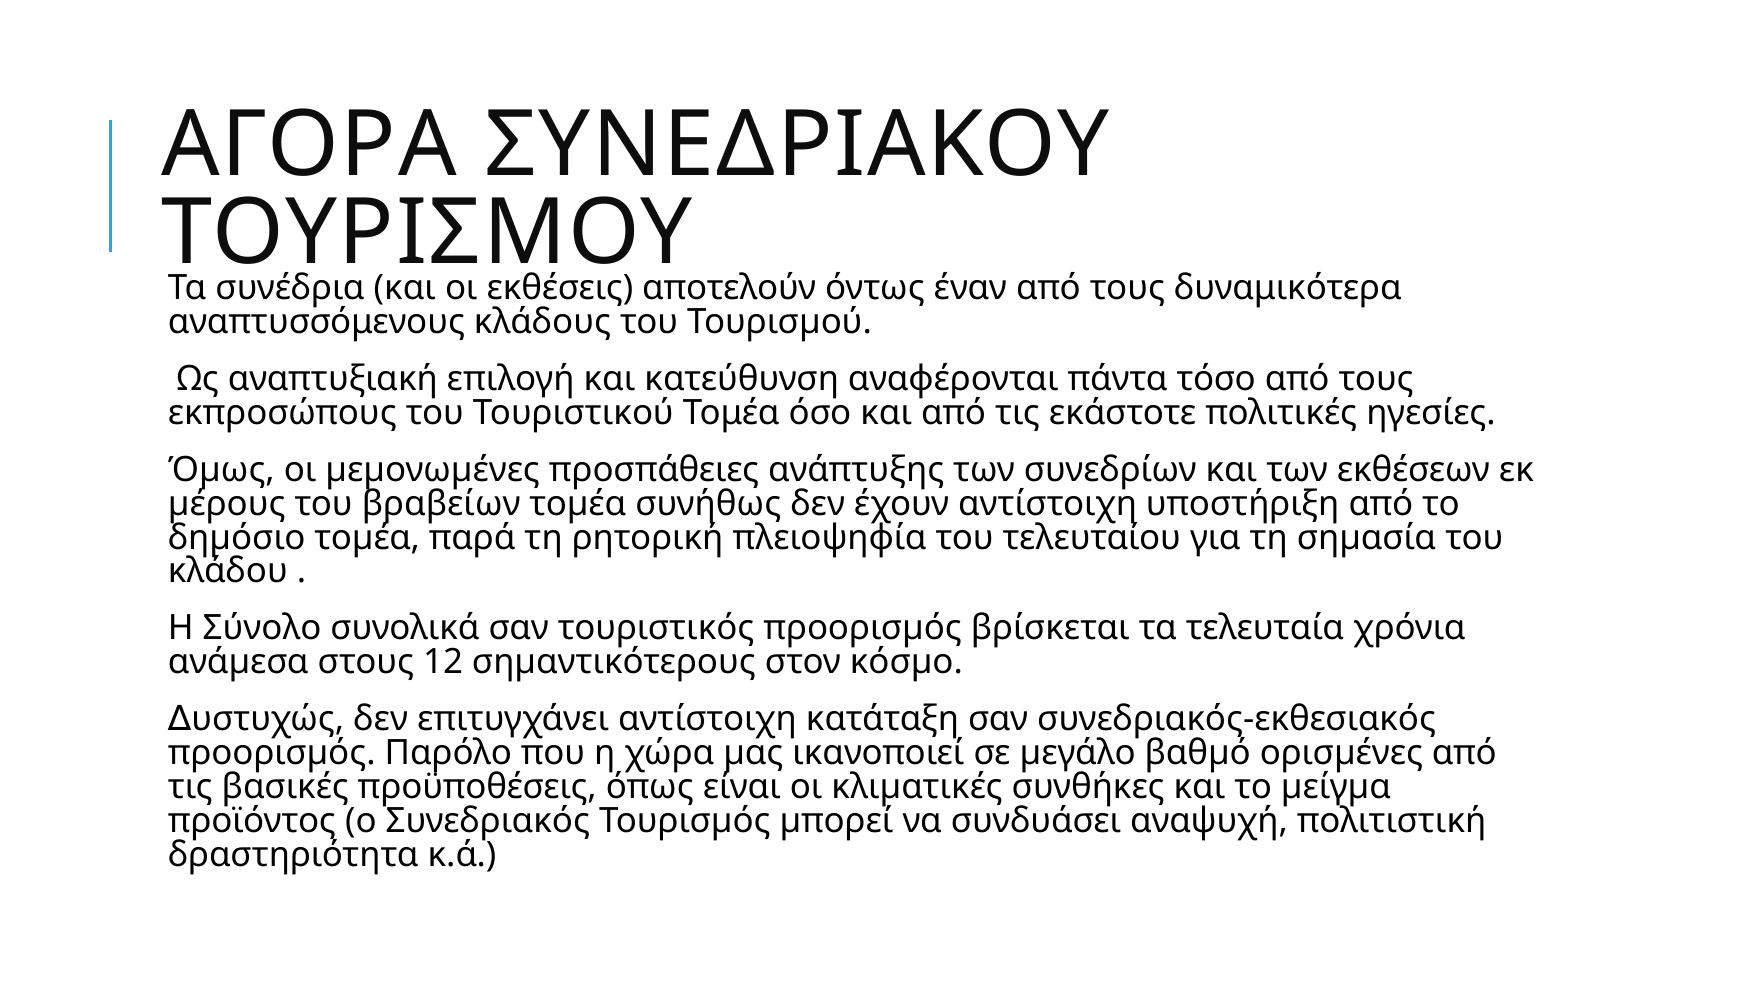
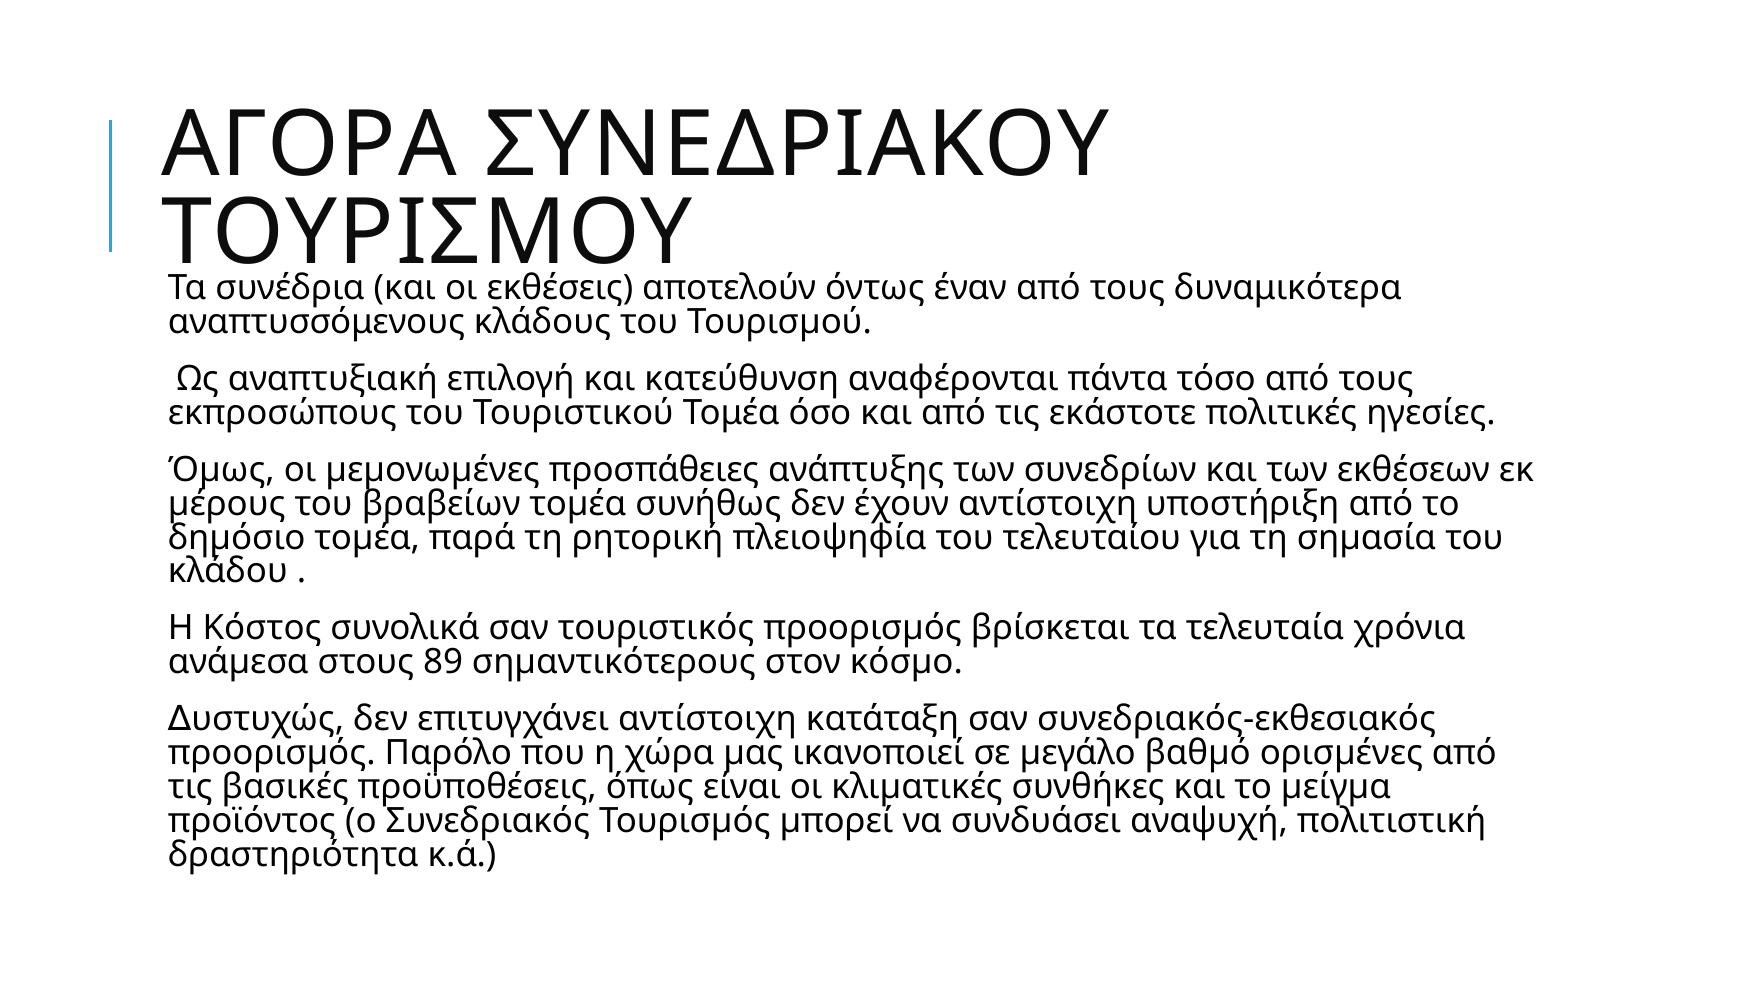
Σύνολο: Σύνολο -> Κόστος
12: 12 -> 89
